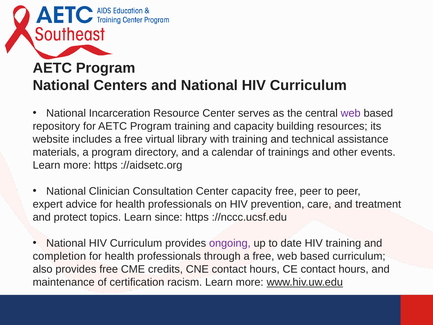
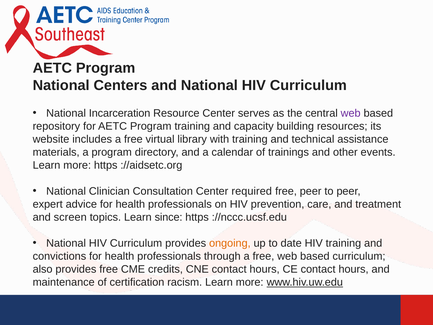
Center capacity: capacity -> required
protect: protect -> screen
ongoing colour: purple -> orange
completion: completion -> convictions
